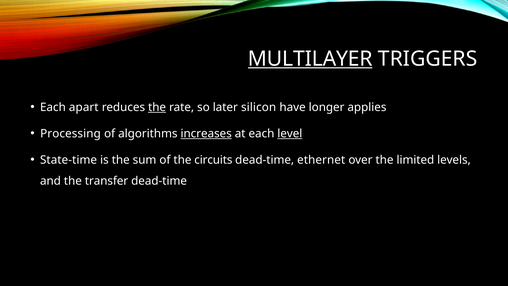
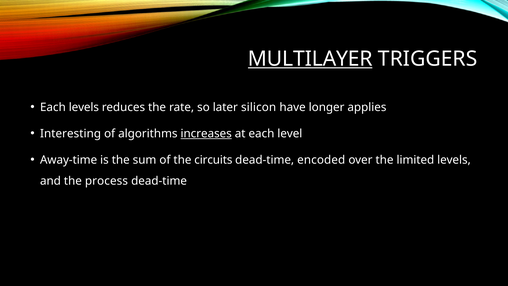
Each apart: apart -> levels
the at (157, 107) underline: present -> none
Processing: Processing -> Interesting
level underline: present -> none
State-time: State-time -> Away-time
ethernet: ethernet -> encoded
transfer: transfer -> process
